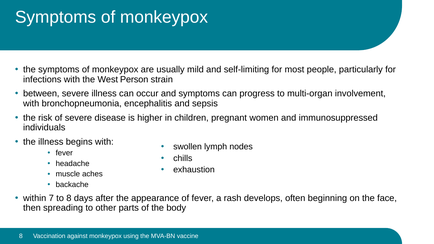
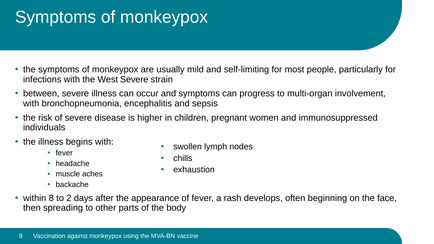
West Person: Person -> Severe
within 7: 7 -> 8
to 8: 8 -> 2
